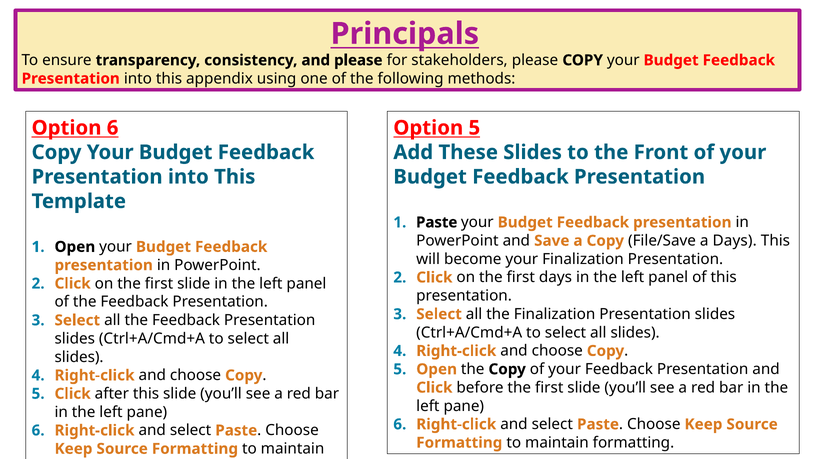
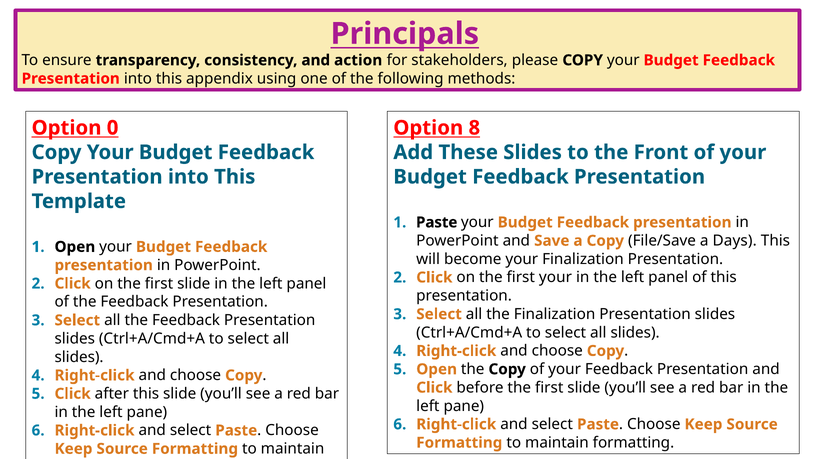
and please: please -> action
Option 6: 6 -> 0
Option 5: 5 -> 8
first days: days -> your
